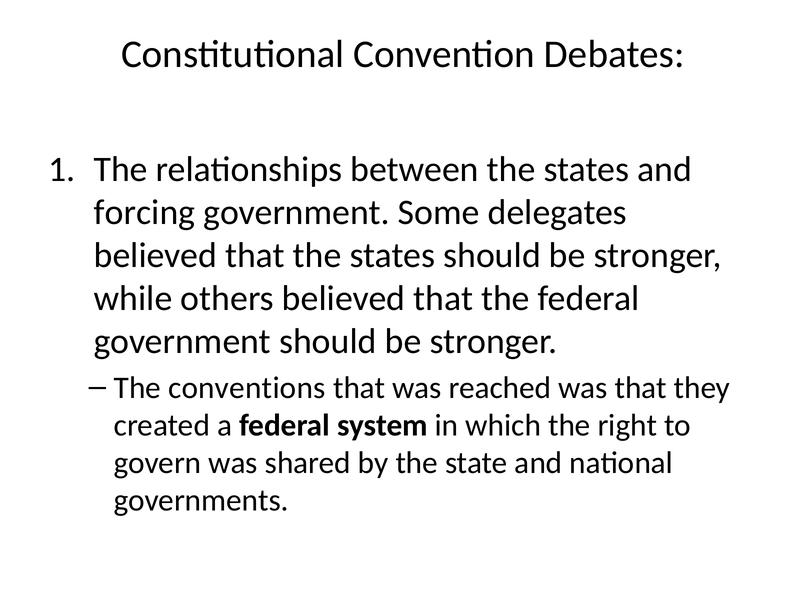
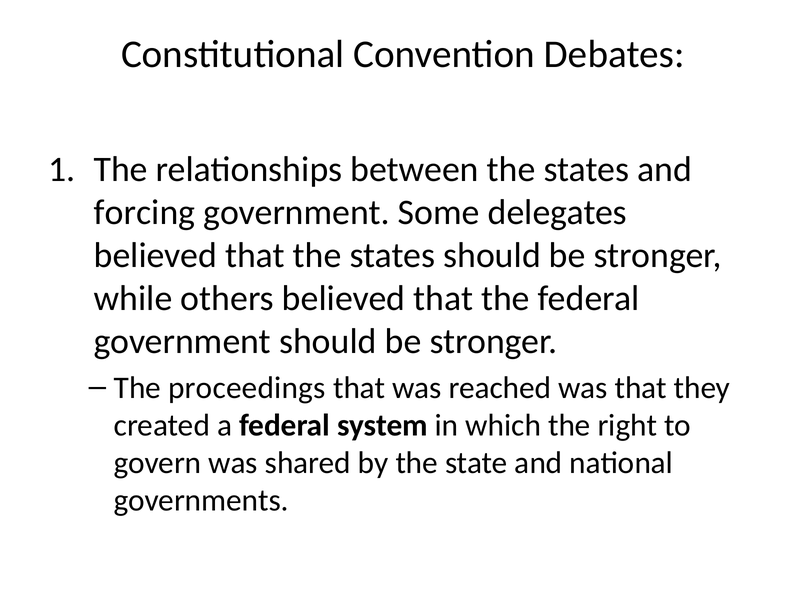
conventions: conventions -> proceedings
